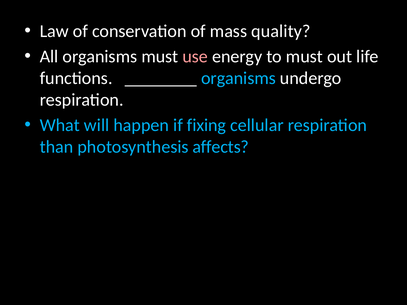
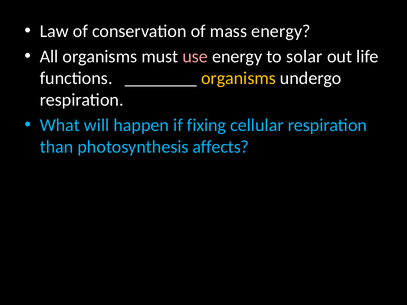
mass quality: quality -> energy
to must: must -> solar
organisms at (238, 78) colour: light blue -> yellow
